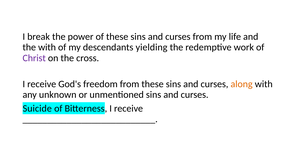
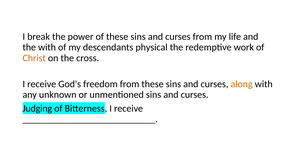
yielding: yielding -> physical
Christ colour: purple -> orange
Suicide: Suicide -> Judging
